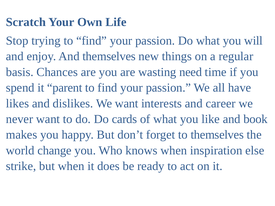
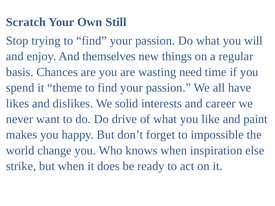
Life: Life -> Still
parent: parent -> theme
We want: want -> solid
cards: cards -> drive
book: book -> paint
to themselves: themselves -> impossible
